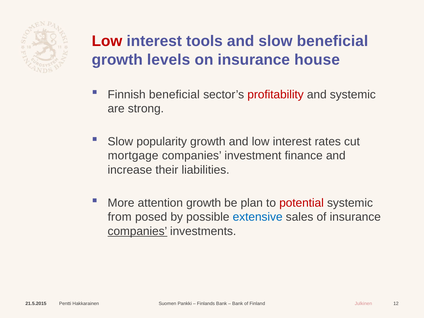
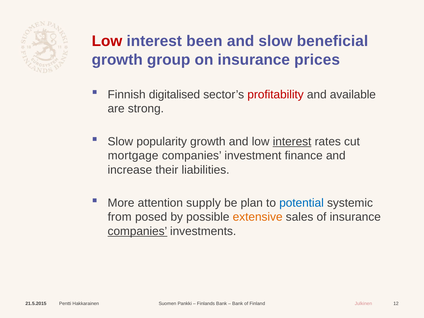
tools: tools -> been
levels: levels -> group
house: house -> prices
Finnish beneficial: beneficial -> digitalised
and systemic: systemic -> available
interest at (292, 142) underline: none -> present
attention growth: growth -> supply
potential colour: red -> blue
extensive colour: blue -> orange
